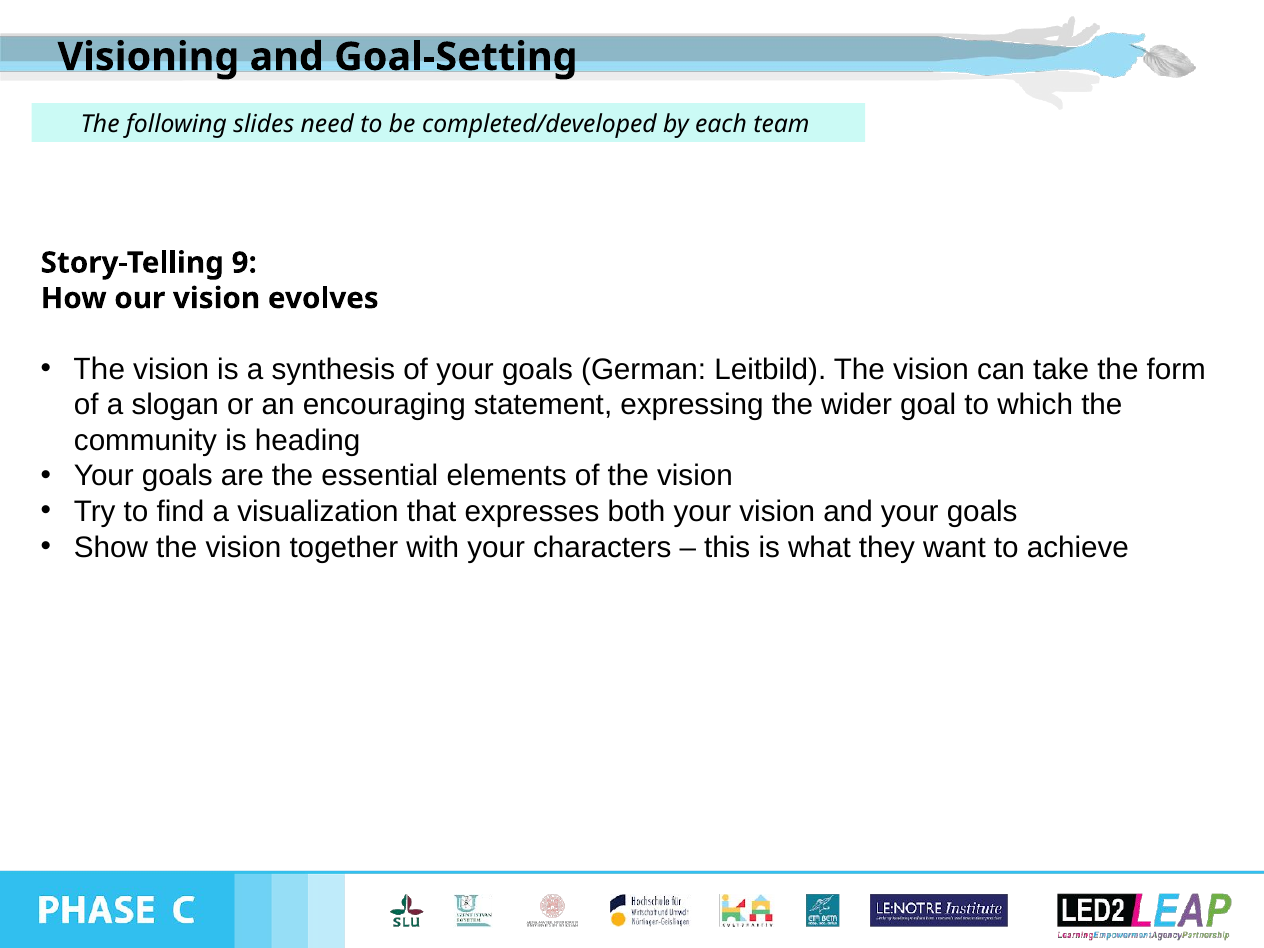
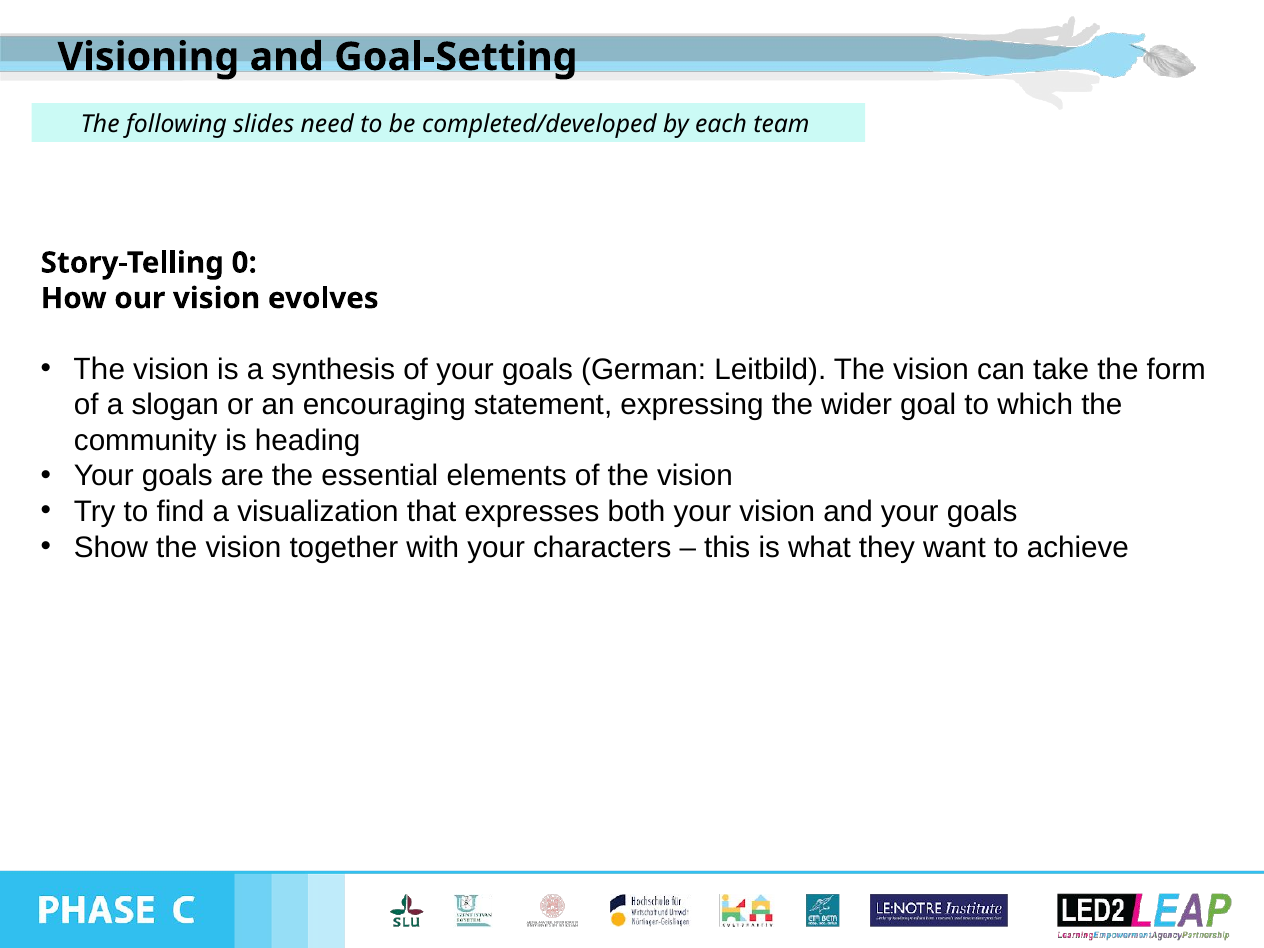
9: 9 -> 0
